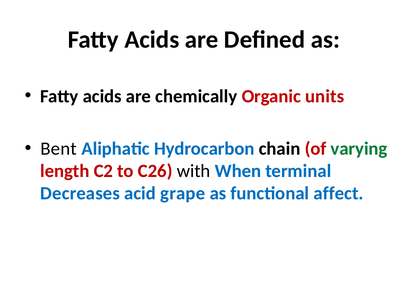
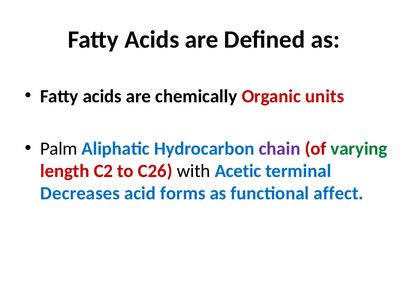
Bent: Bent -> Palm
chain colour: black -> purple
When: When -> Acetic
grape: grape -> forms
